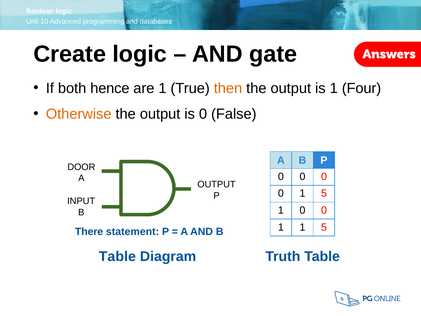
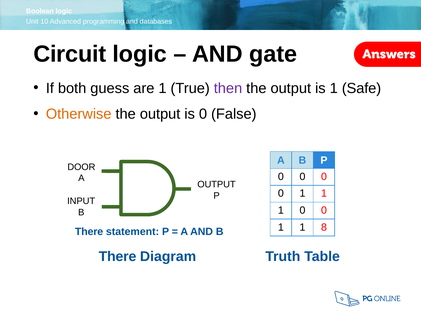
Create: Create -> Circuit
hence: hence -> guess
then colour: orange -> purple
Four: Four -> Safe
5 at (324, 193): 5 -> 1
1 1 5: 5 -> 8
Table at (117, 256): Table -> There
